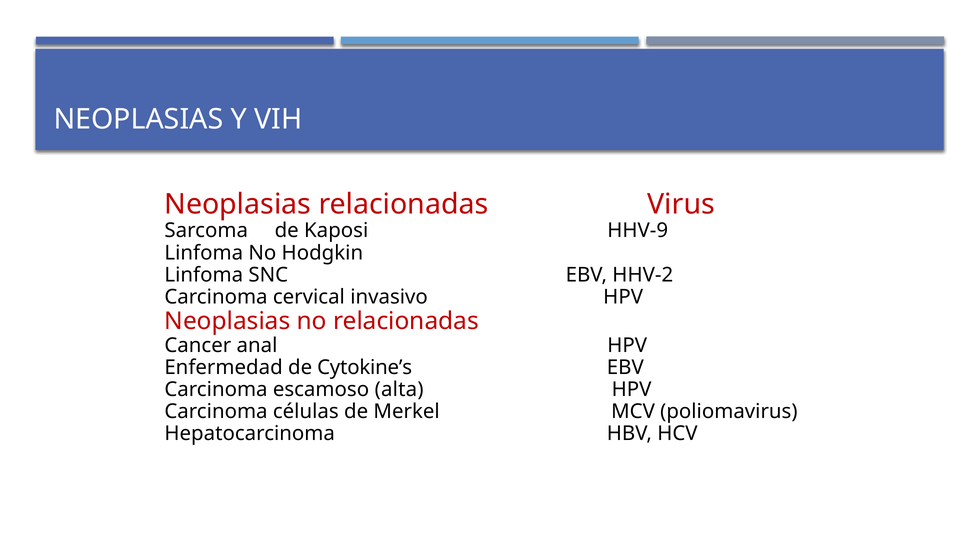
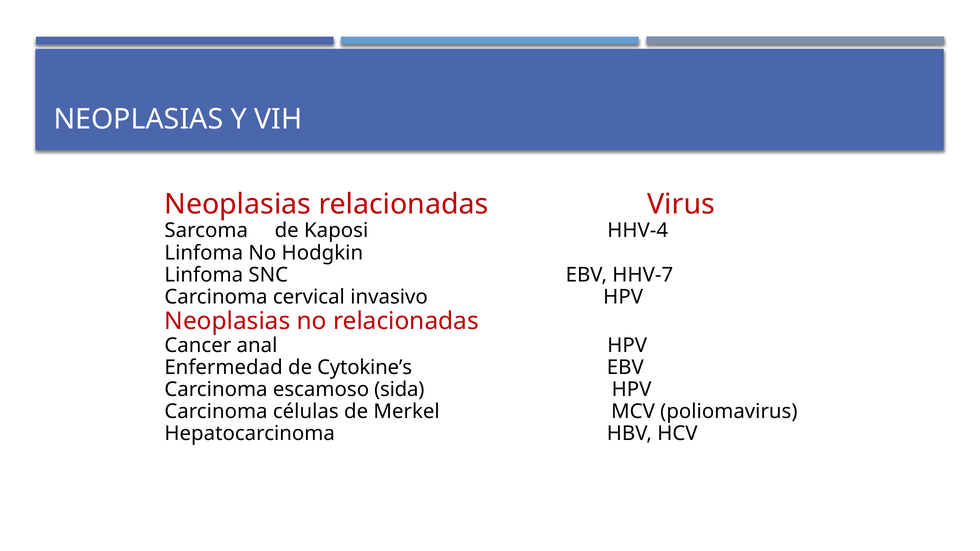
HHV-9: HHV-9 -> HHV-4
HHV-2: HHV-2 -> HHV-7
alta: alta -> sida
